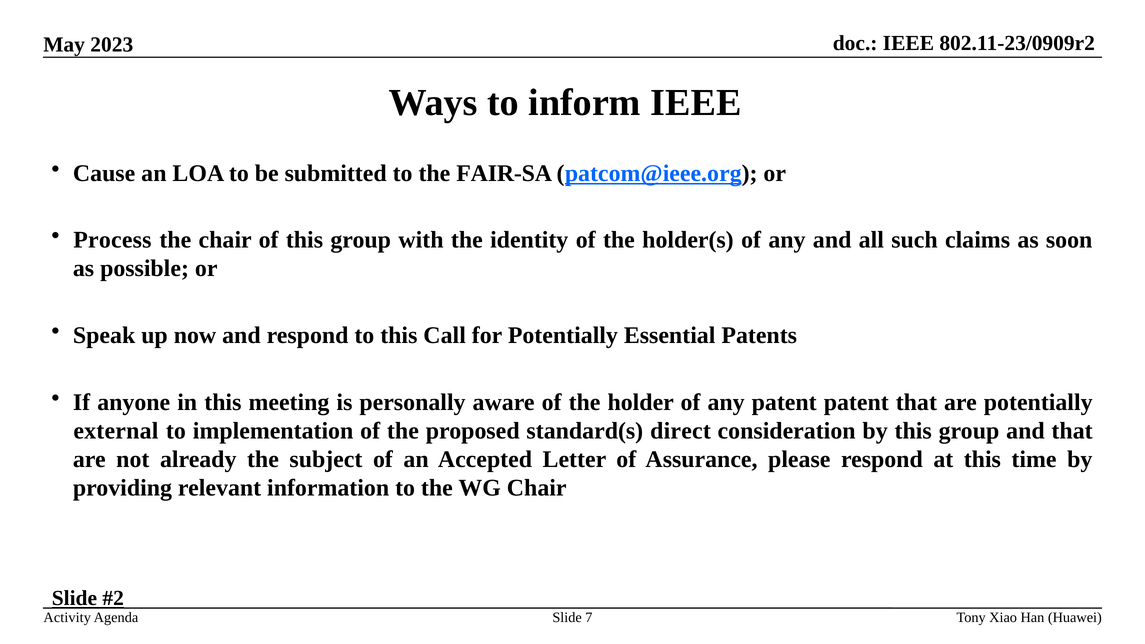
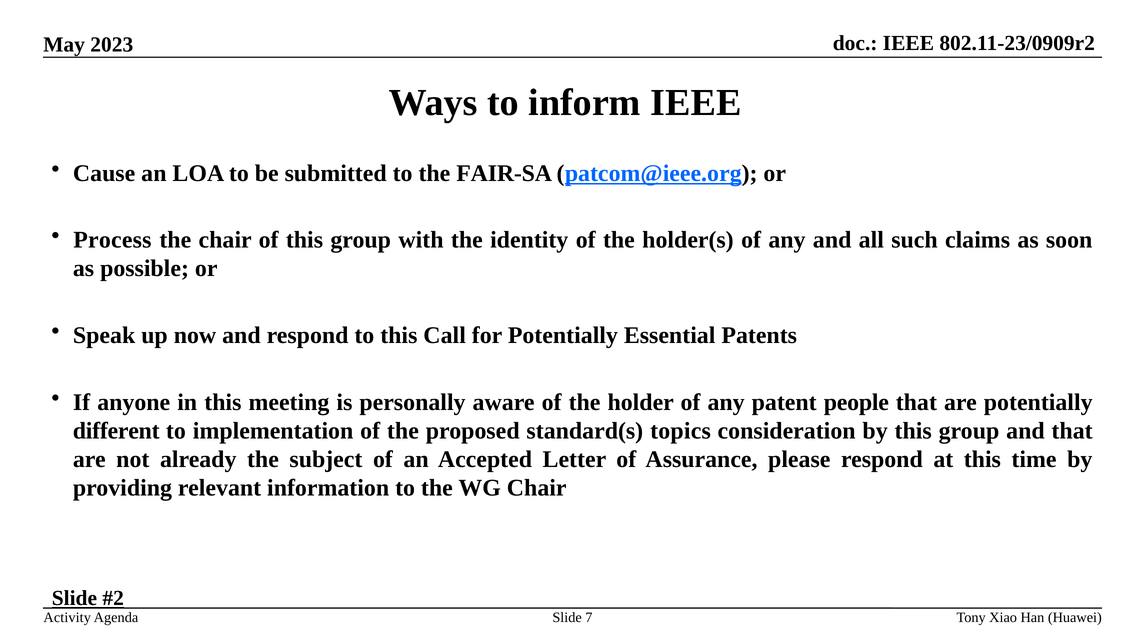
patent patent: patent -> people
external: external -> different
direct: direct -> topics
